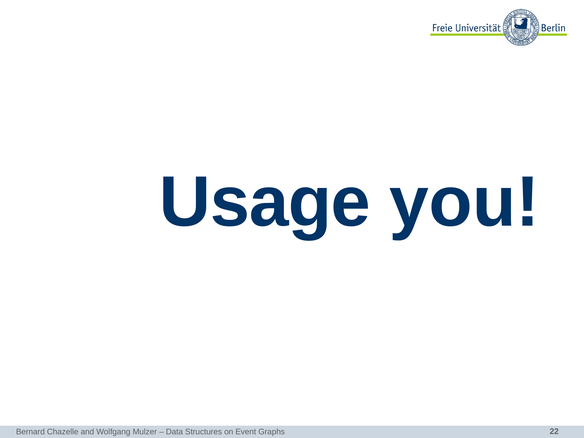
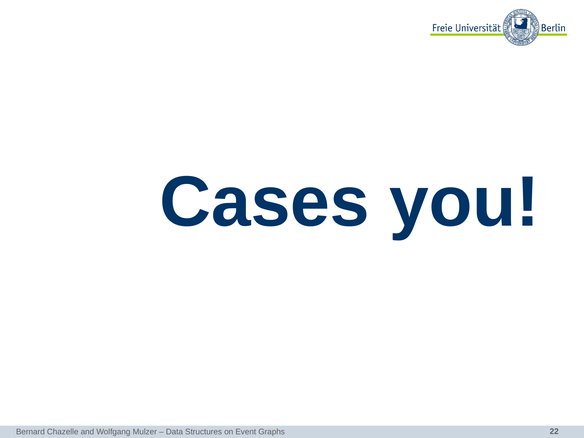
Usage: Usage -> Cases
